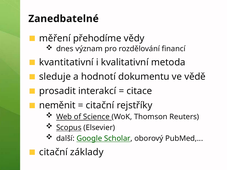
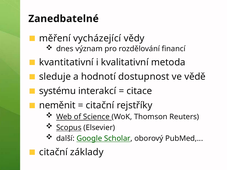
přehodíme: přehodíme -> vycházející
dokumentu: dokumentu -> dostupnost
prosadit: prosadit -> systému
